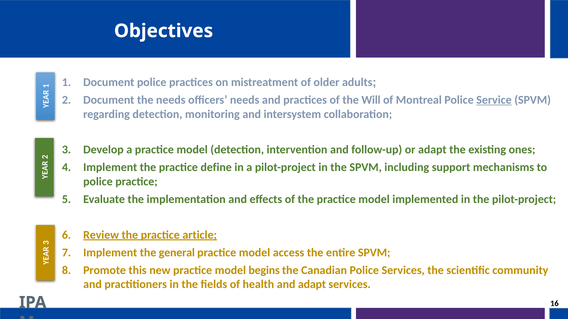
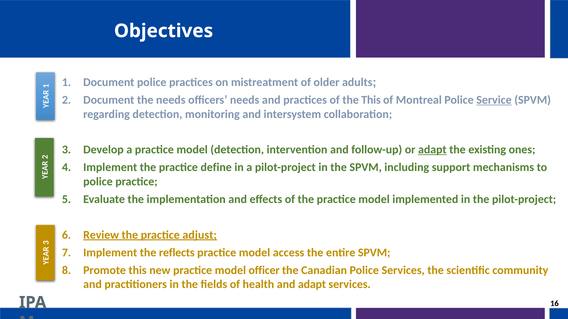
the Will: Will -> This
adapt at (432, 150) underline: none -> present
article: article -> adjust
general: general -> reflects
begins: begins -> officer
